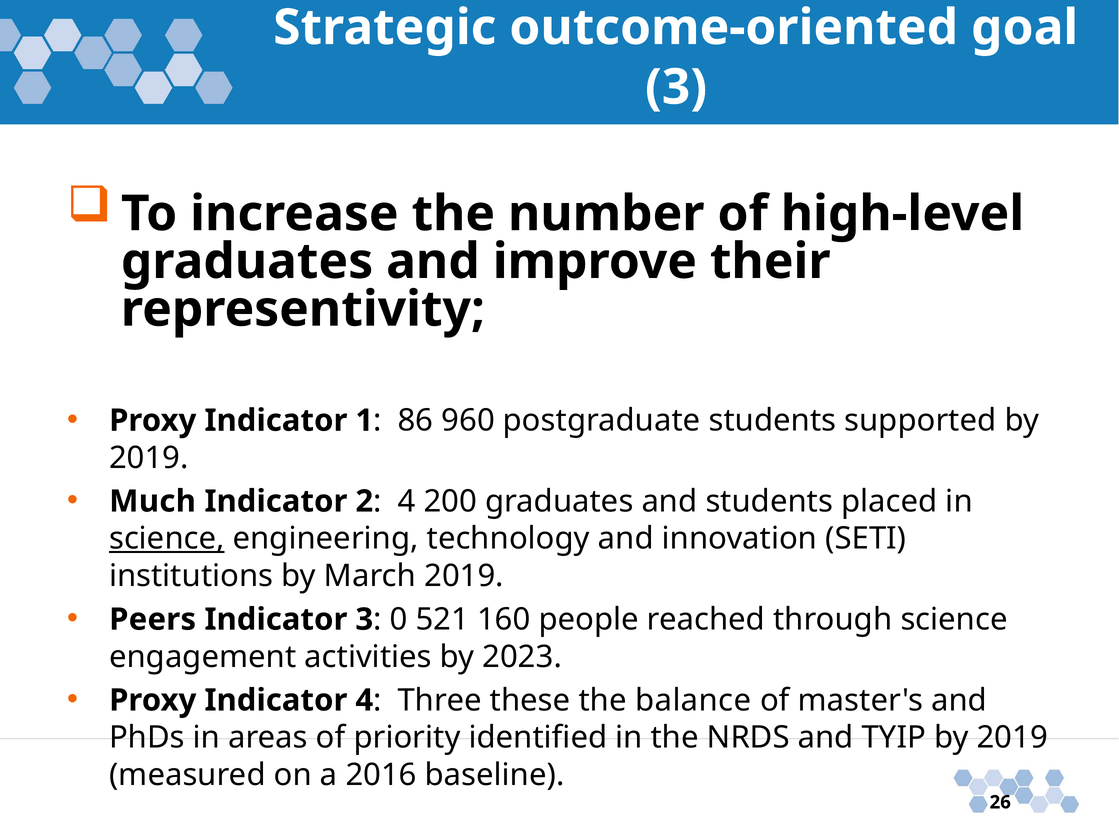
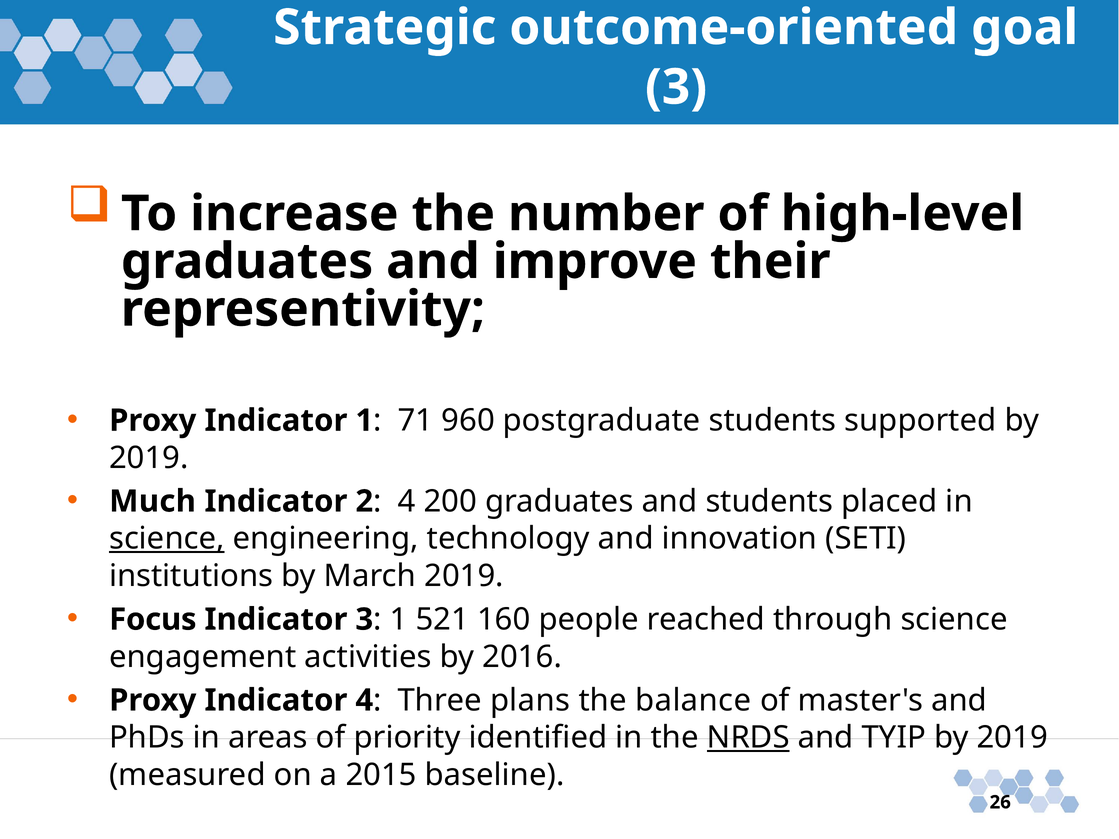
86: 86 -> 71
Peers: Peers -> Focus
0 at (399, 620): 0 -> 1
2023: 2023 -> 2016
these: these -> plans
NRDS underline: none -> present
2016: 2016 -> 2015
